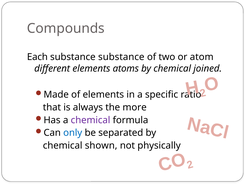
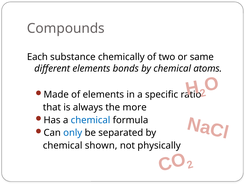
substance substance: substance -> chemically
atom: atom -> same
atoms: atoms -> bonds
joined: joined -> atoms
chemical at (91, 120) colour: purple -> blue
